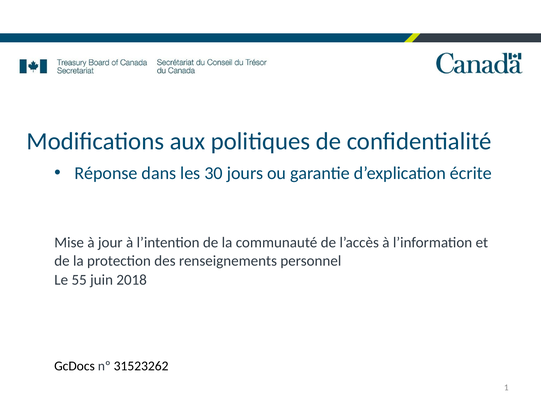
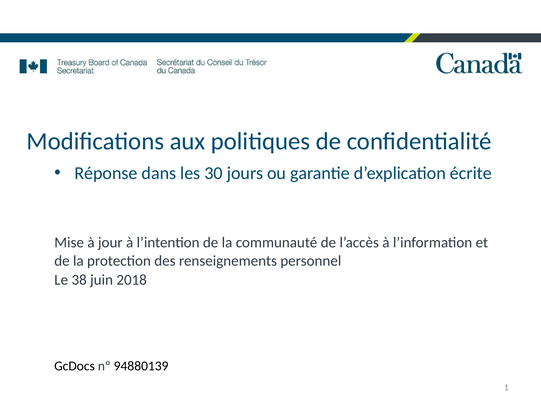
55: 55 -> 38
31523262: 31523262 -> 94880139
